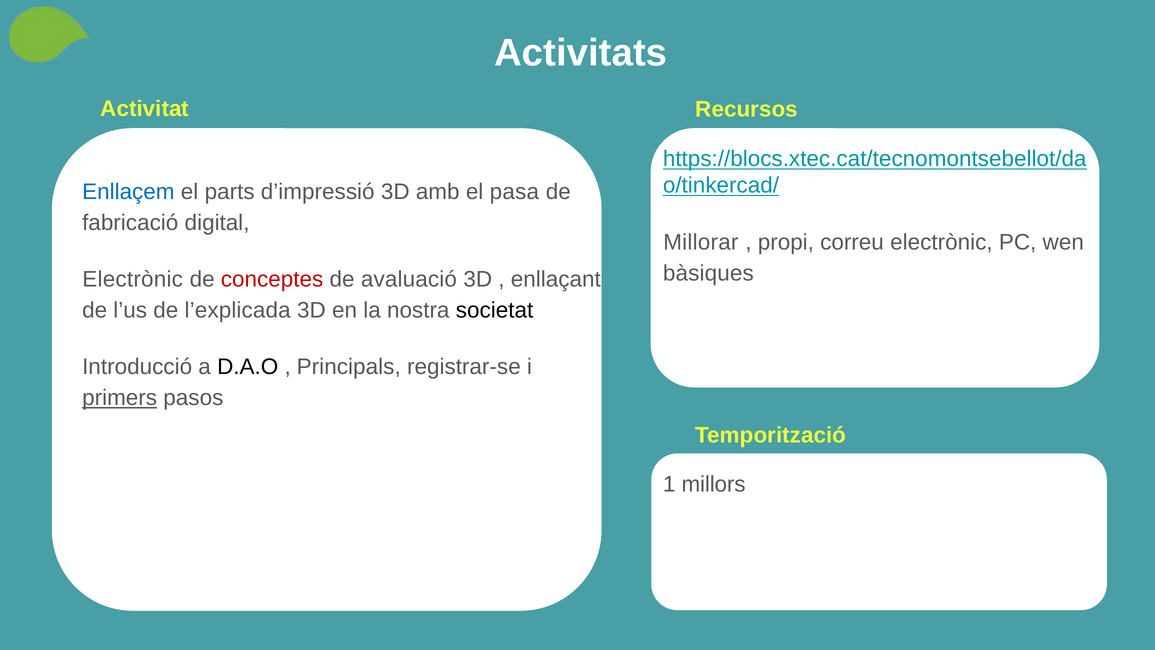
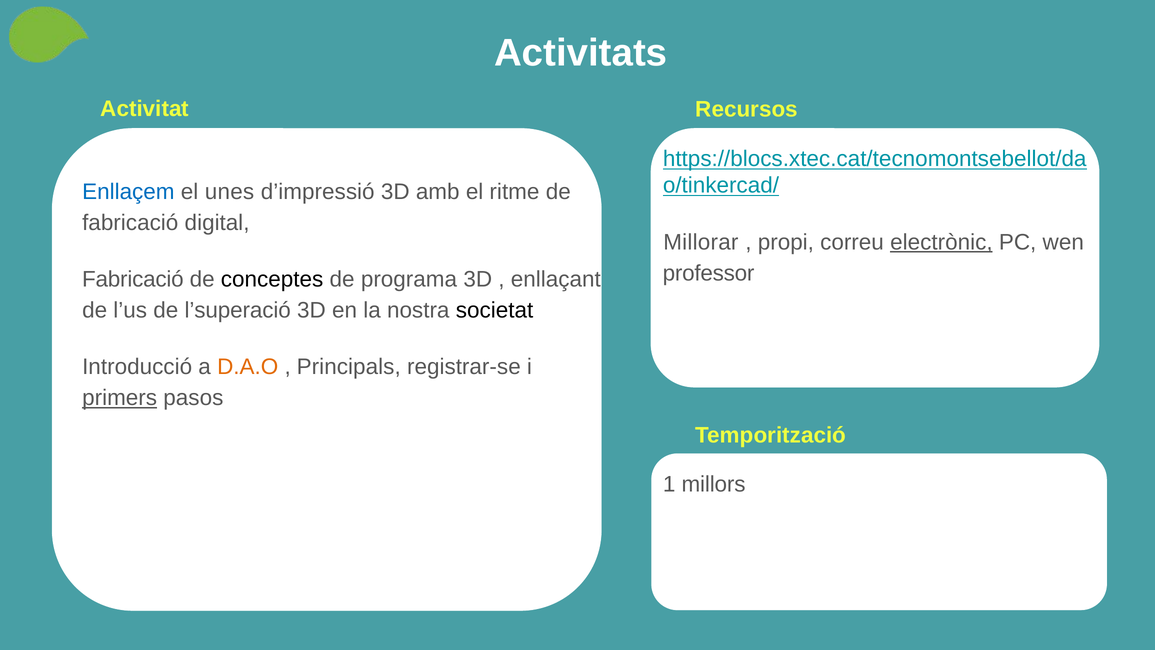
parts: parts -> unes
pasa: pasa -> ritme
electrònic at (941, 242) underline: none -> present
bàsiques: bàsiques -> professor
Electrònic at (133, 279): Electrònic -> Fabricació
conceptes colour: red -> black
avaluació: avaluació -> programa
l’explicada: l’explicada -> l’superació
D.A.O colour: black -> orange
